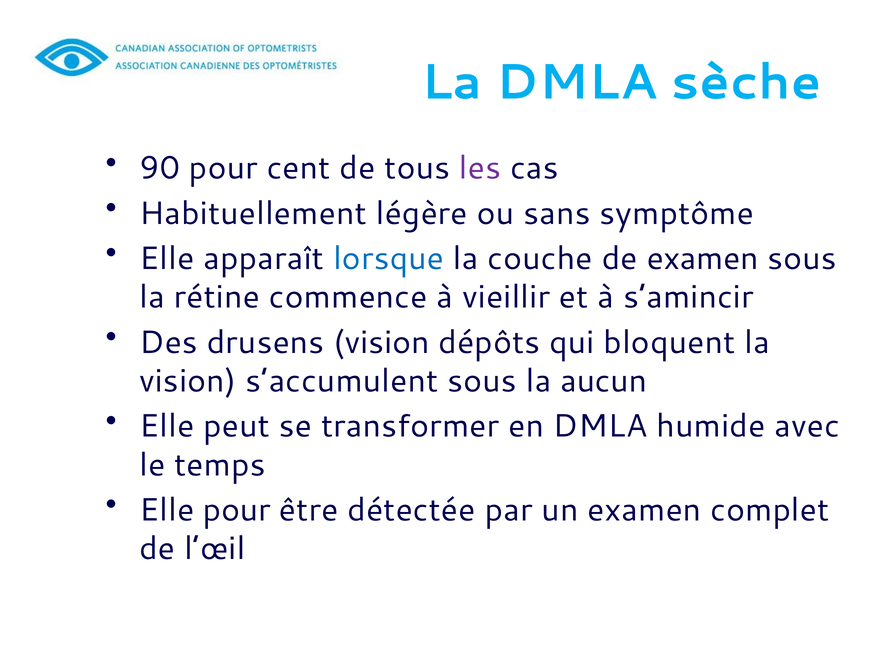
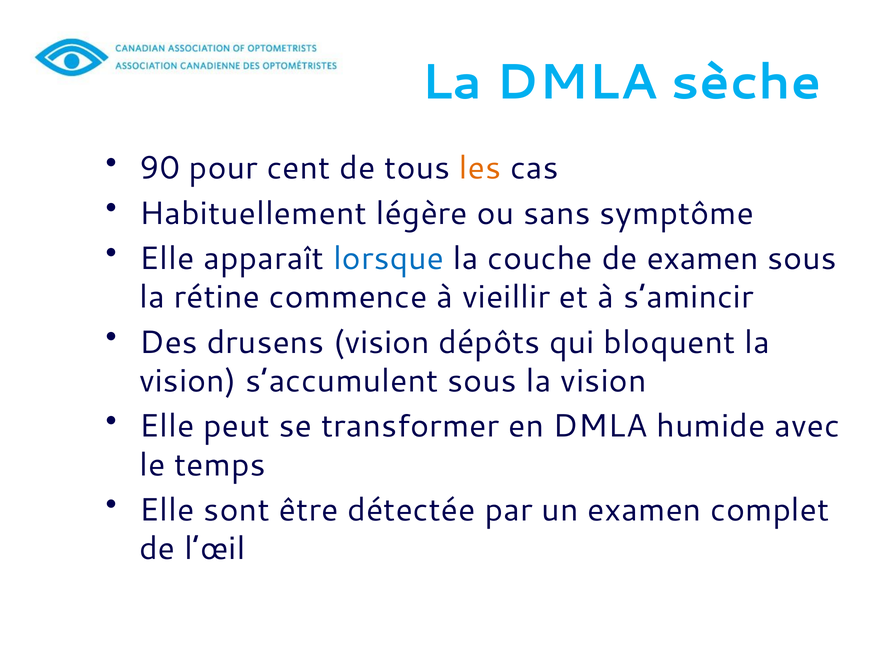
les colour: purple -> orange
sous la aucun: aucun -> vision
Elle pour: pour -> sont
